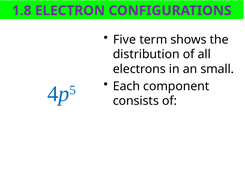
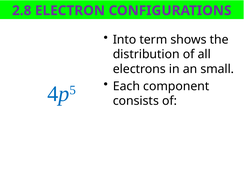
1.8: 1.8 -> 2.8
Five: Five -> Into
